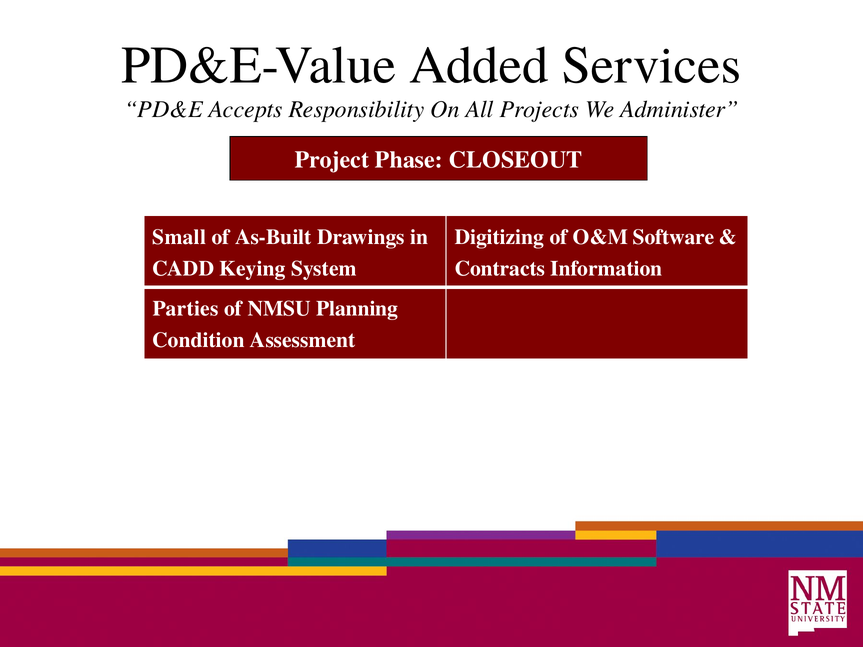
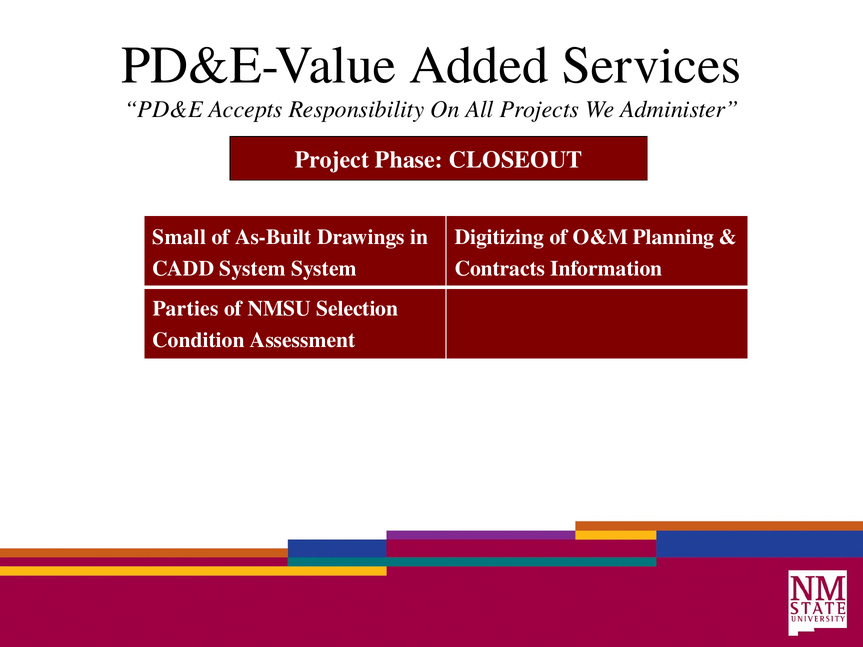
Software: Software -> Planning
CADD Keying: Keying -> System
Planning: Planning -> Selection
